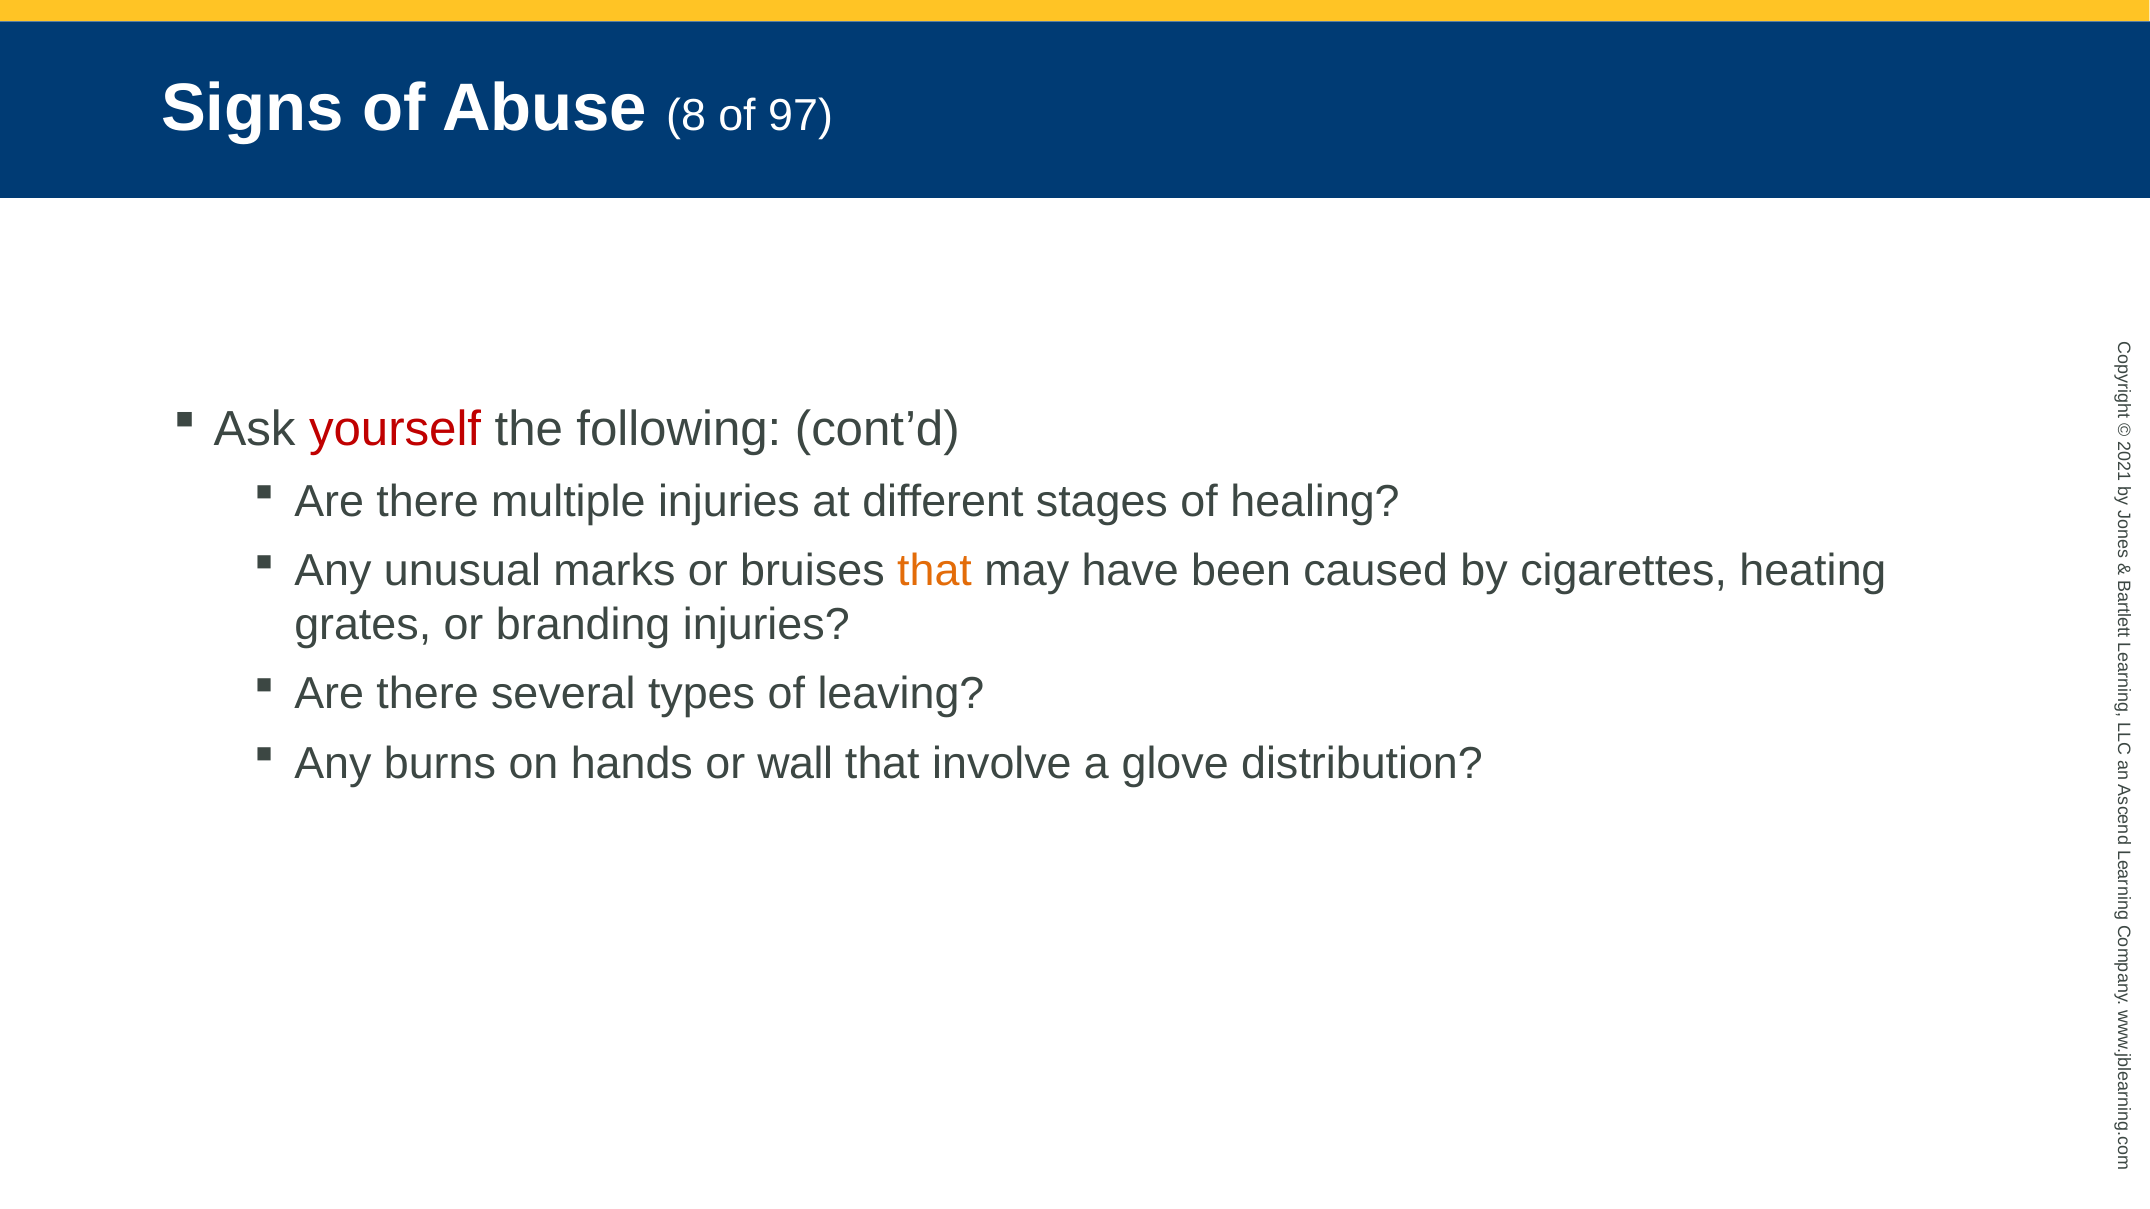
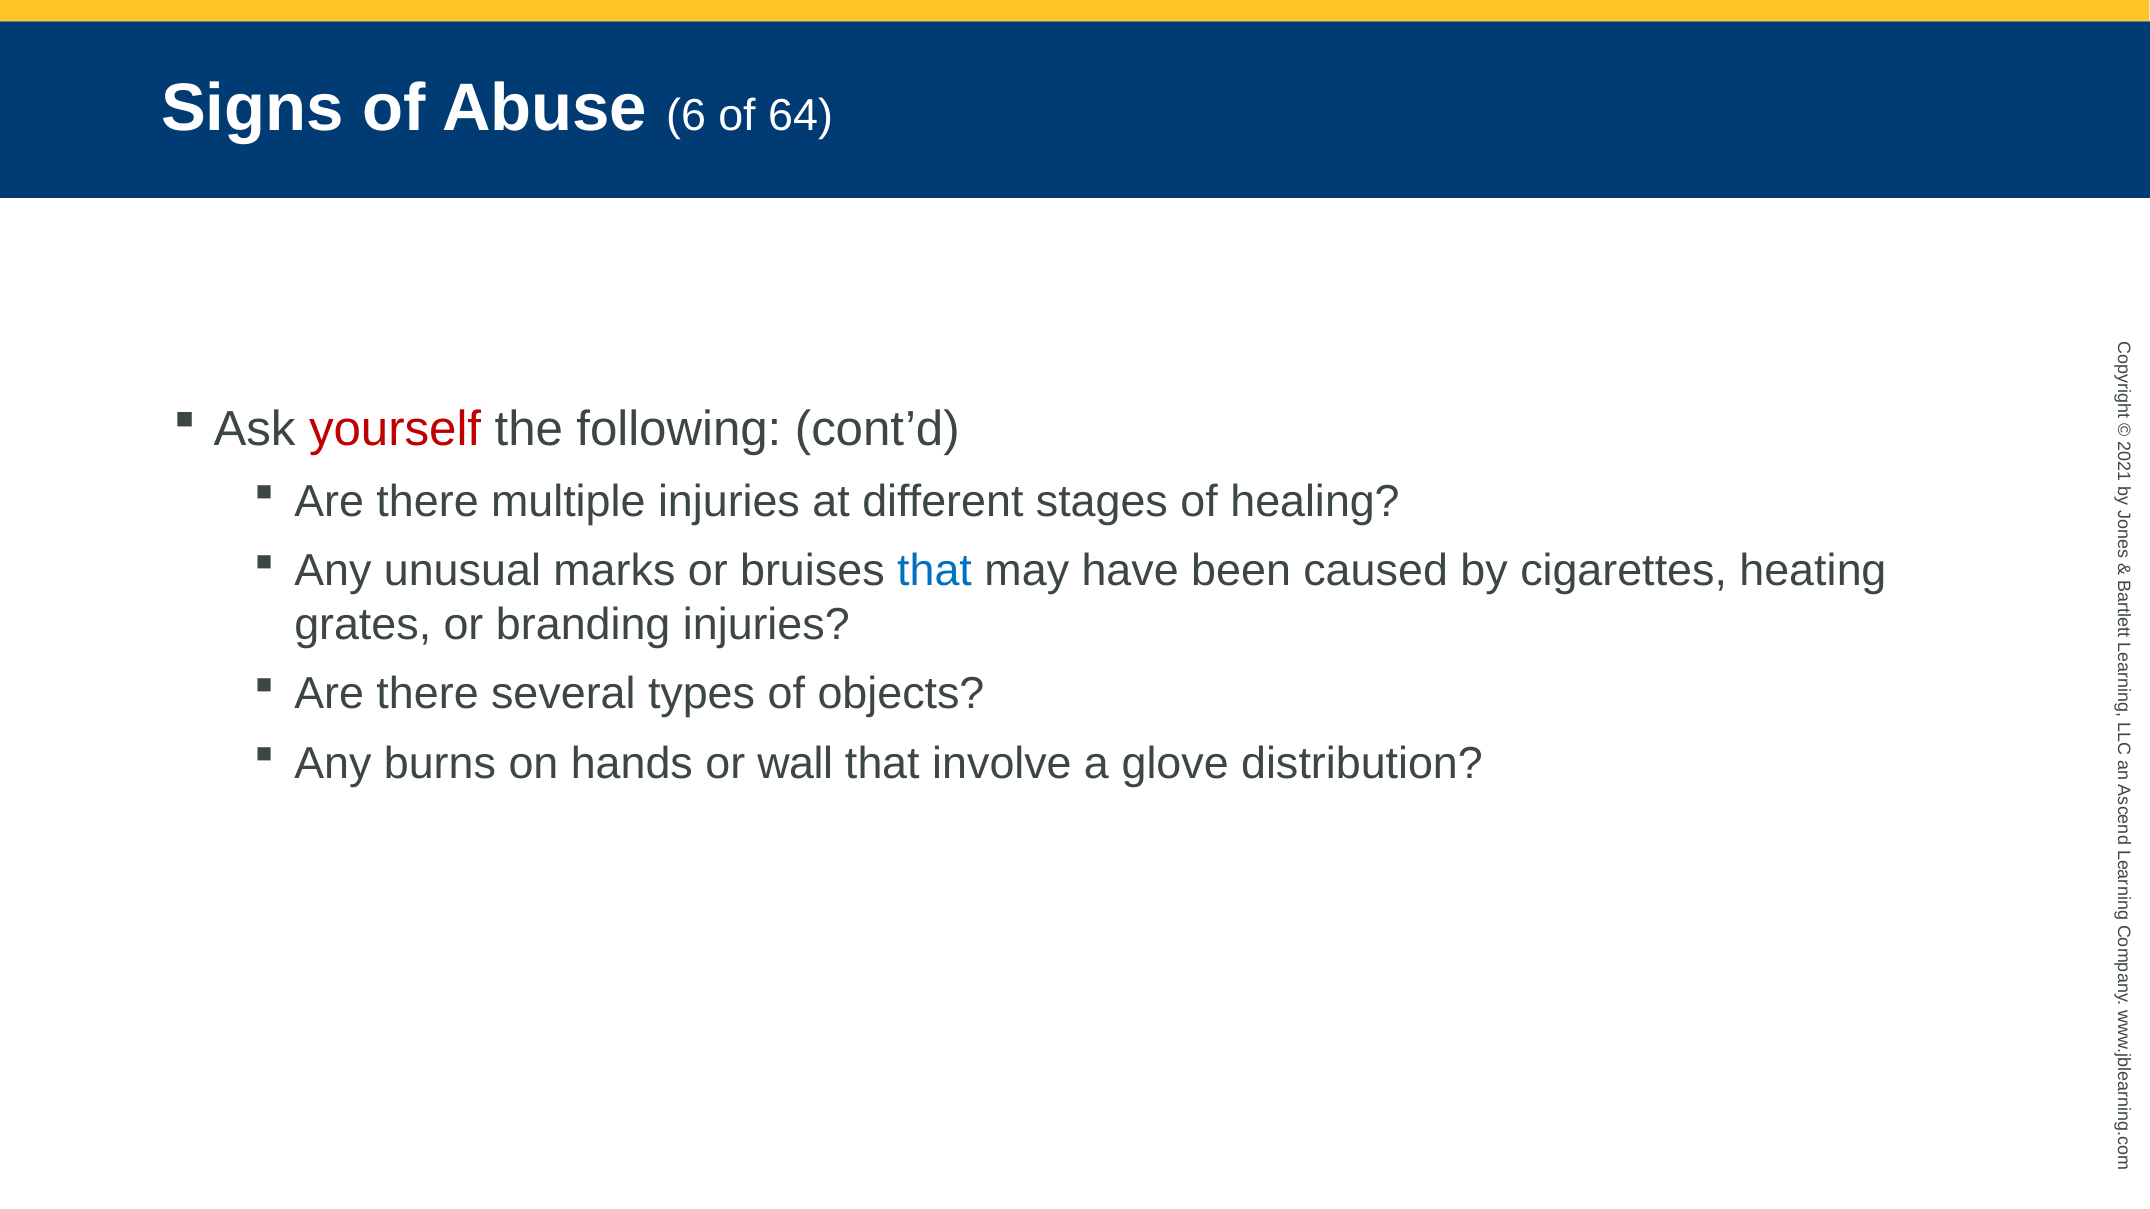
8: 8 -> 6
97: 97 -> 64
that at (935, 571) colour: orange -> blue
leaving: leaving -> objects
